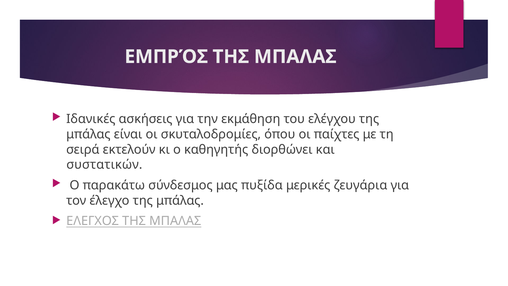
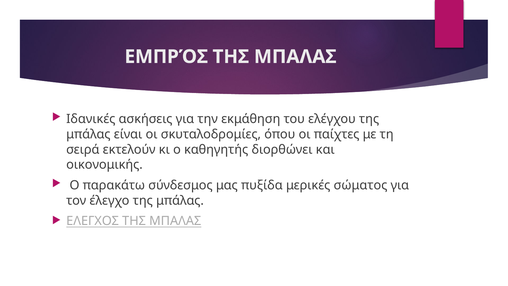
συστατικών: συστατικών -> οικονομικής
ζευγάρια: ζευγάρια -> σώματος
